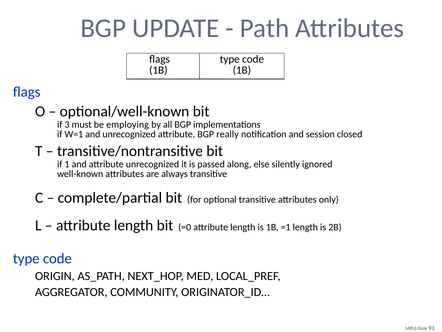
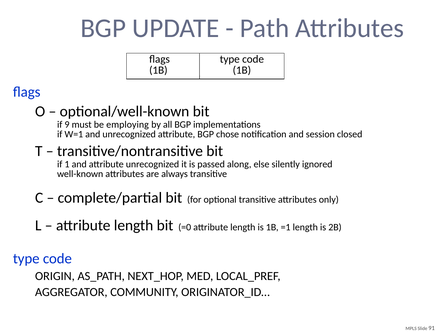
3: 3 -> 9
really: really -> chose
